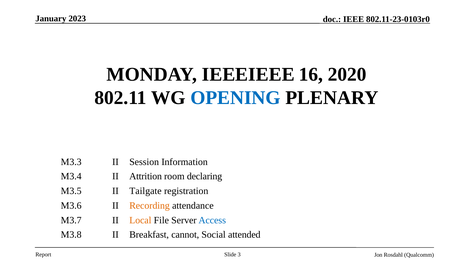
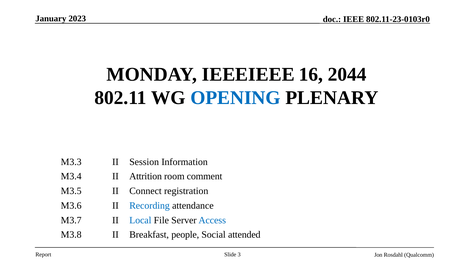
2020: 2020 -> 2044
declaring: declaring -> comment
Tailgate: Tailgate -> Connect
Recording colour: orange -> blue
Local colour: orange -> blue
cannot: cannot -> people
